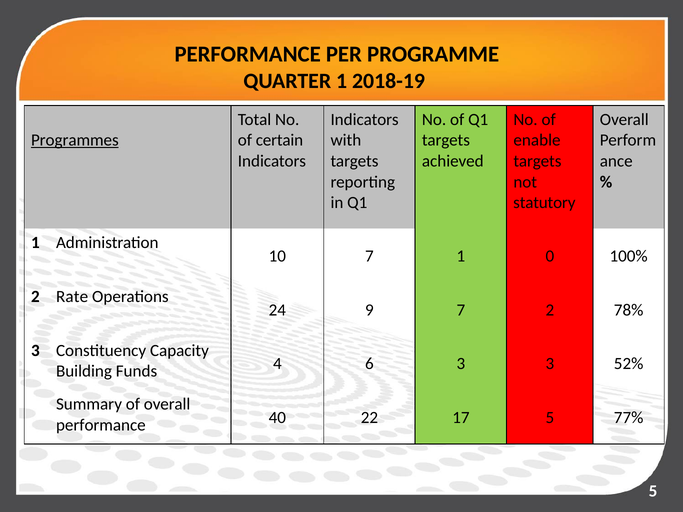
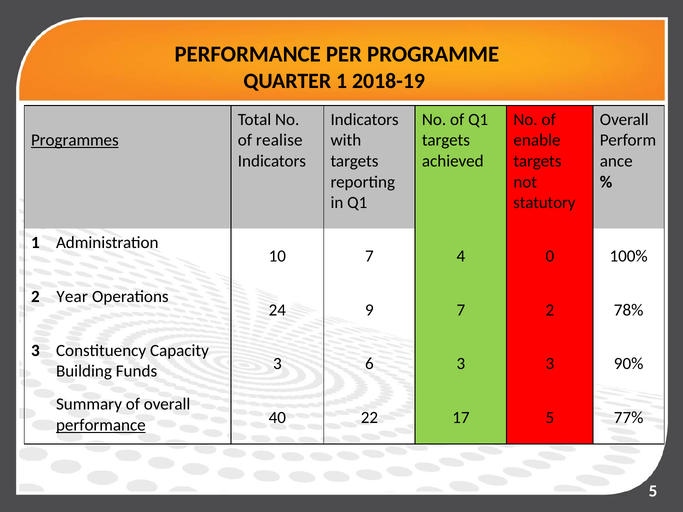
certain: certain -> realise
7 1: 1 -> 4
Rate: Rate -> Year
Funds 4: 4 -> 3
52%: 52% -> 90%
performance at (101, 425) underline: none -> present
